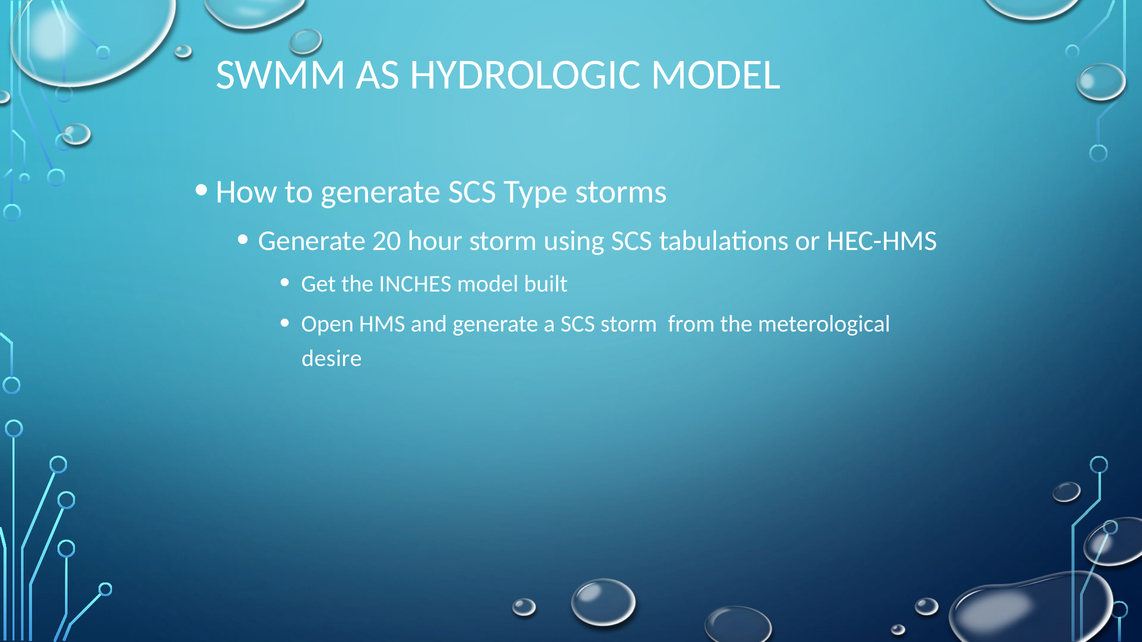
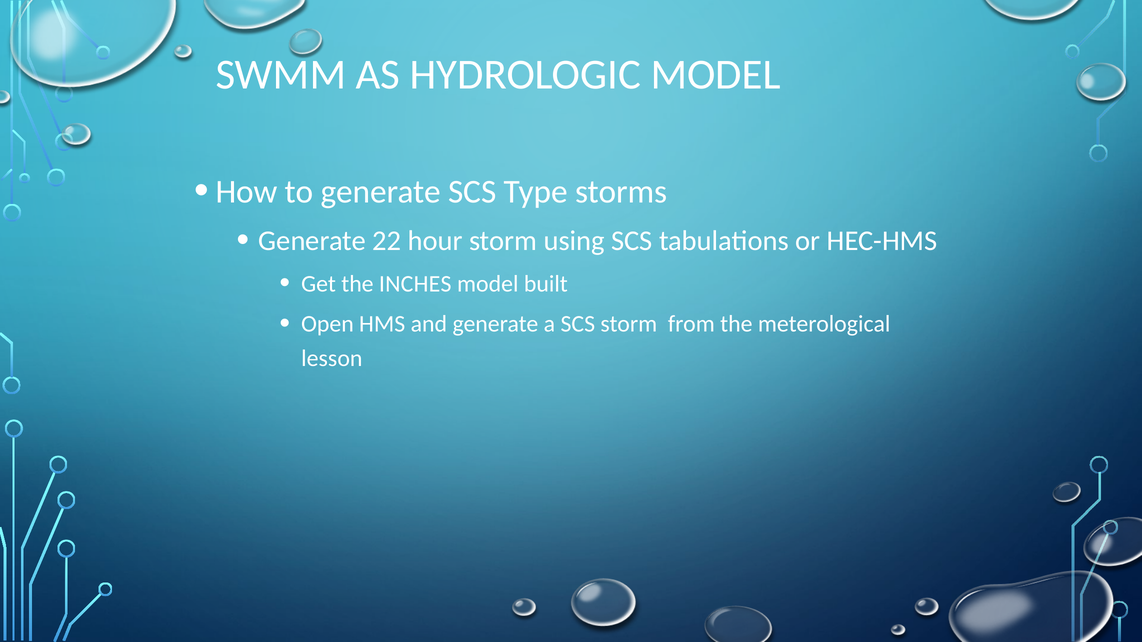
20: 20 -> 22
desire: desire -> lesson
